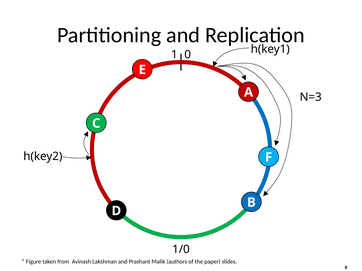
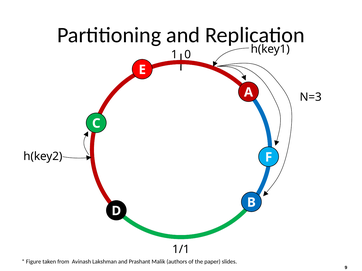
1/0: 1/0 -> 1/1
